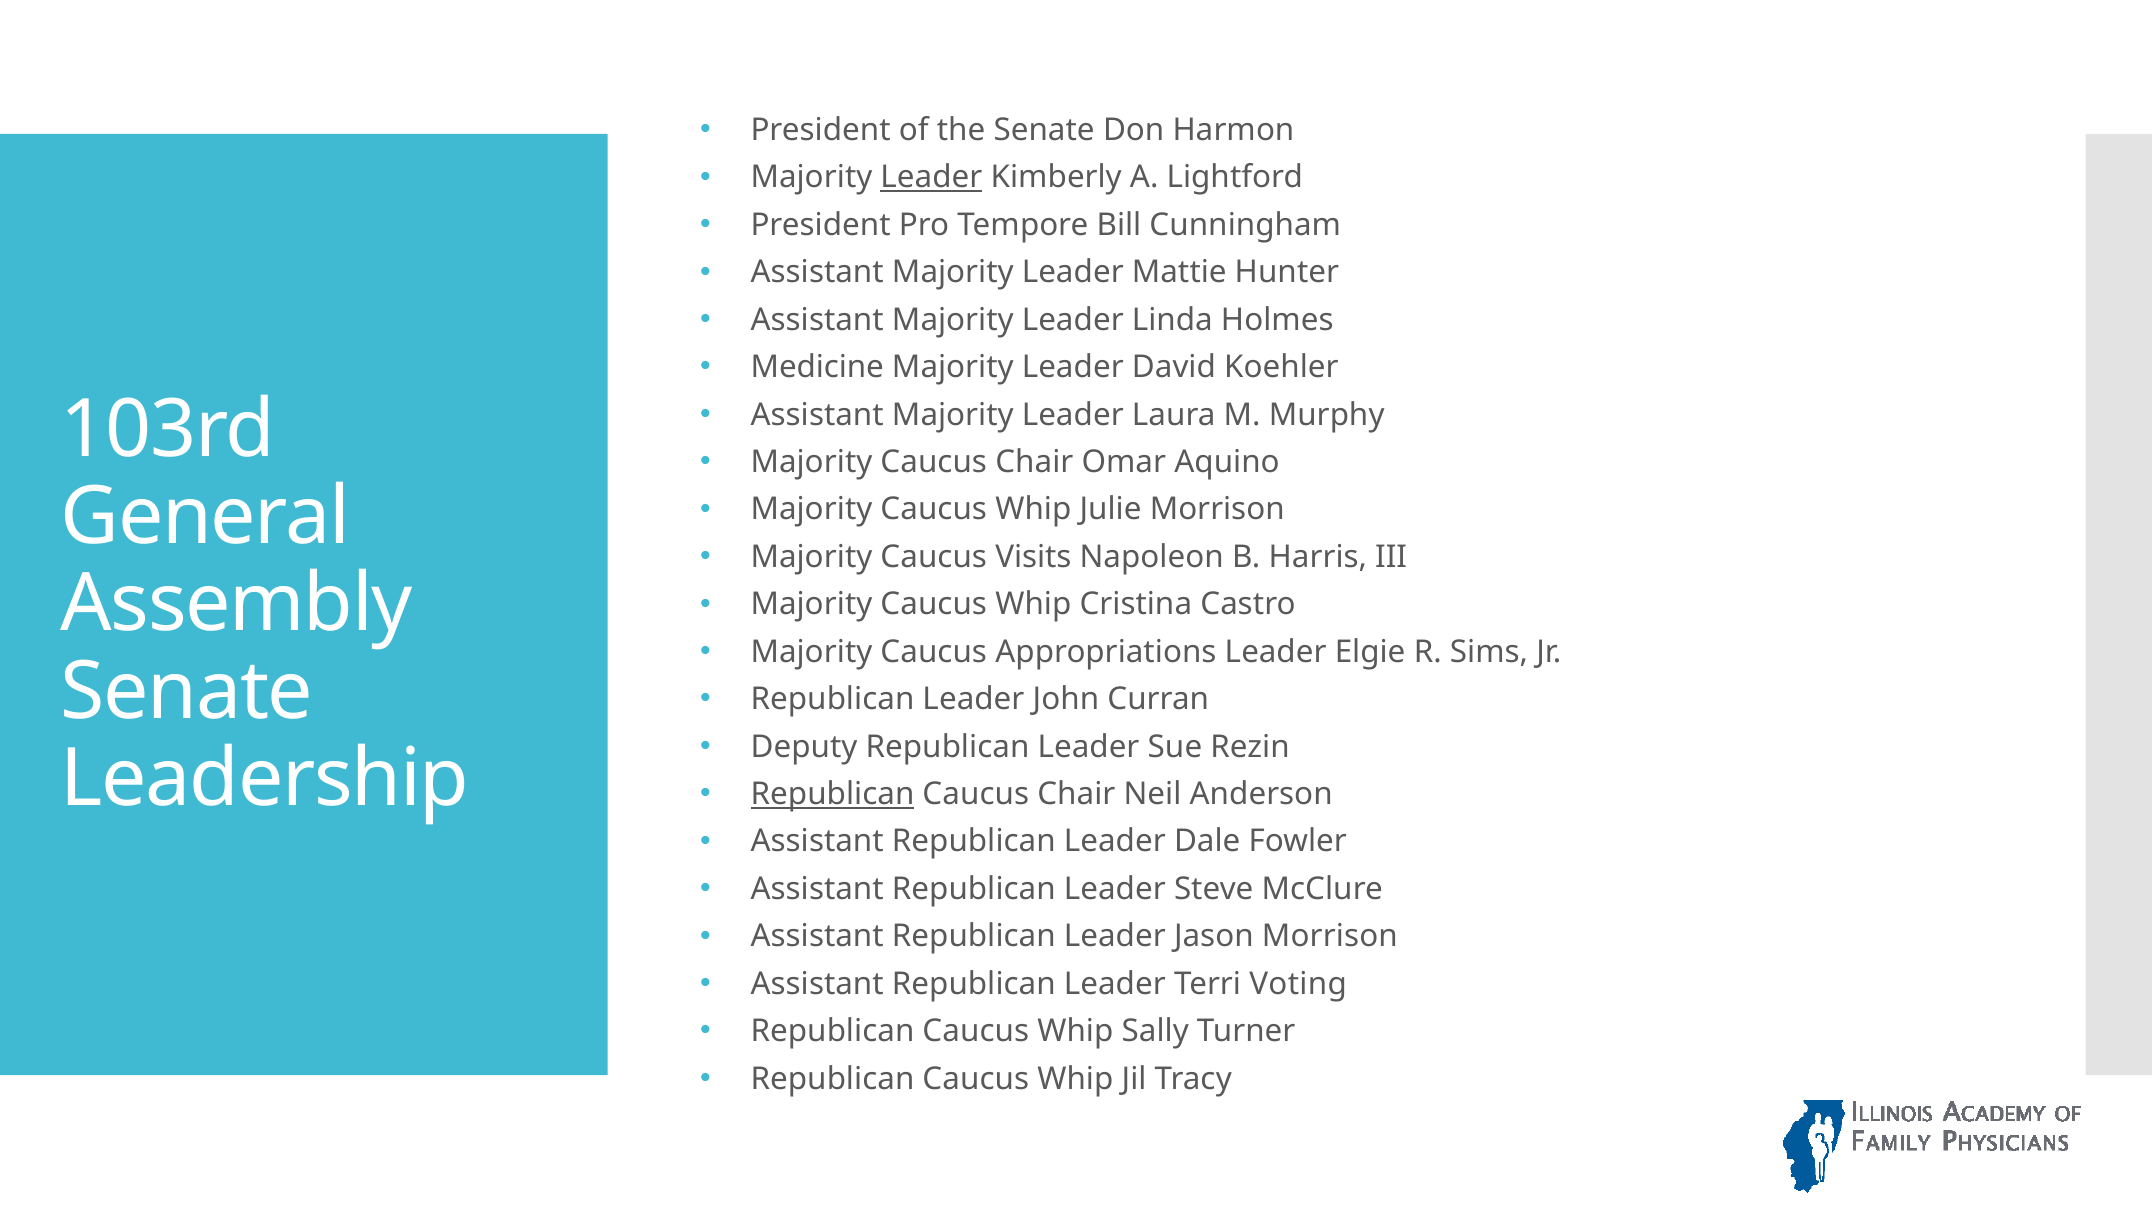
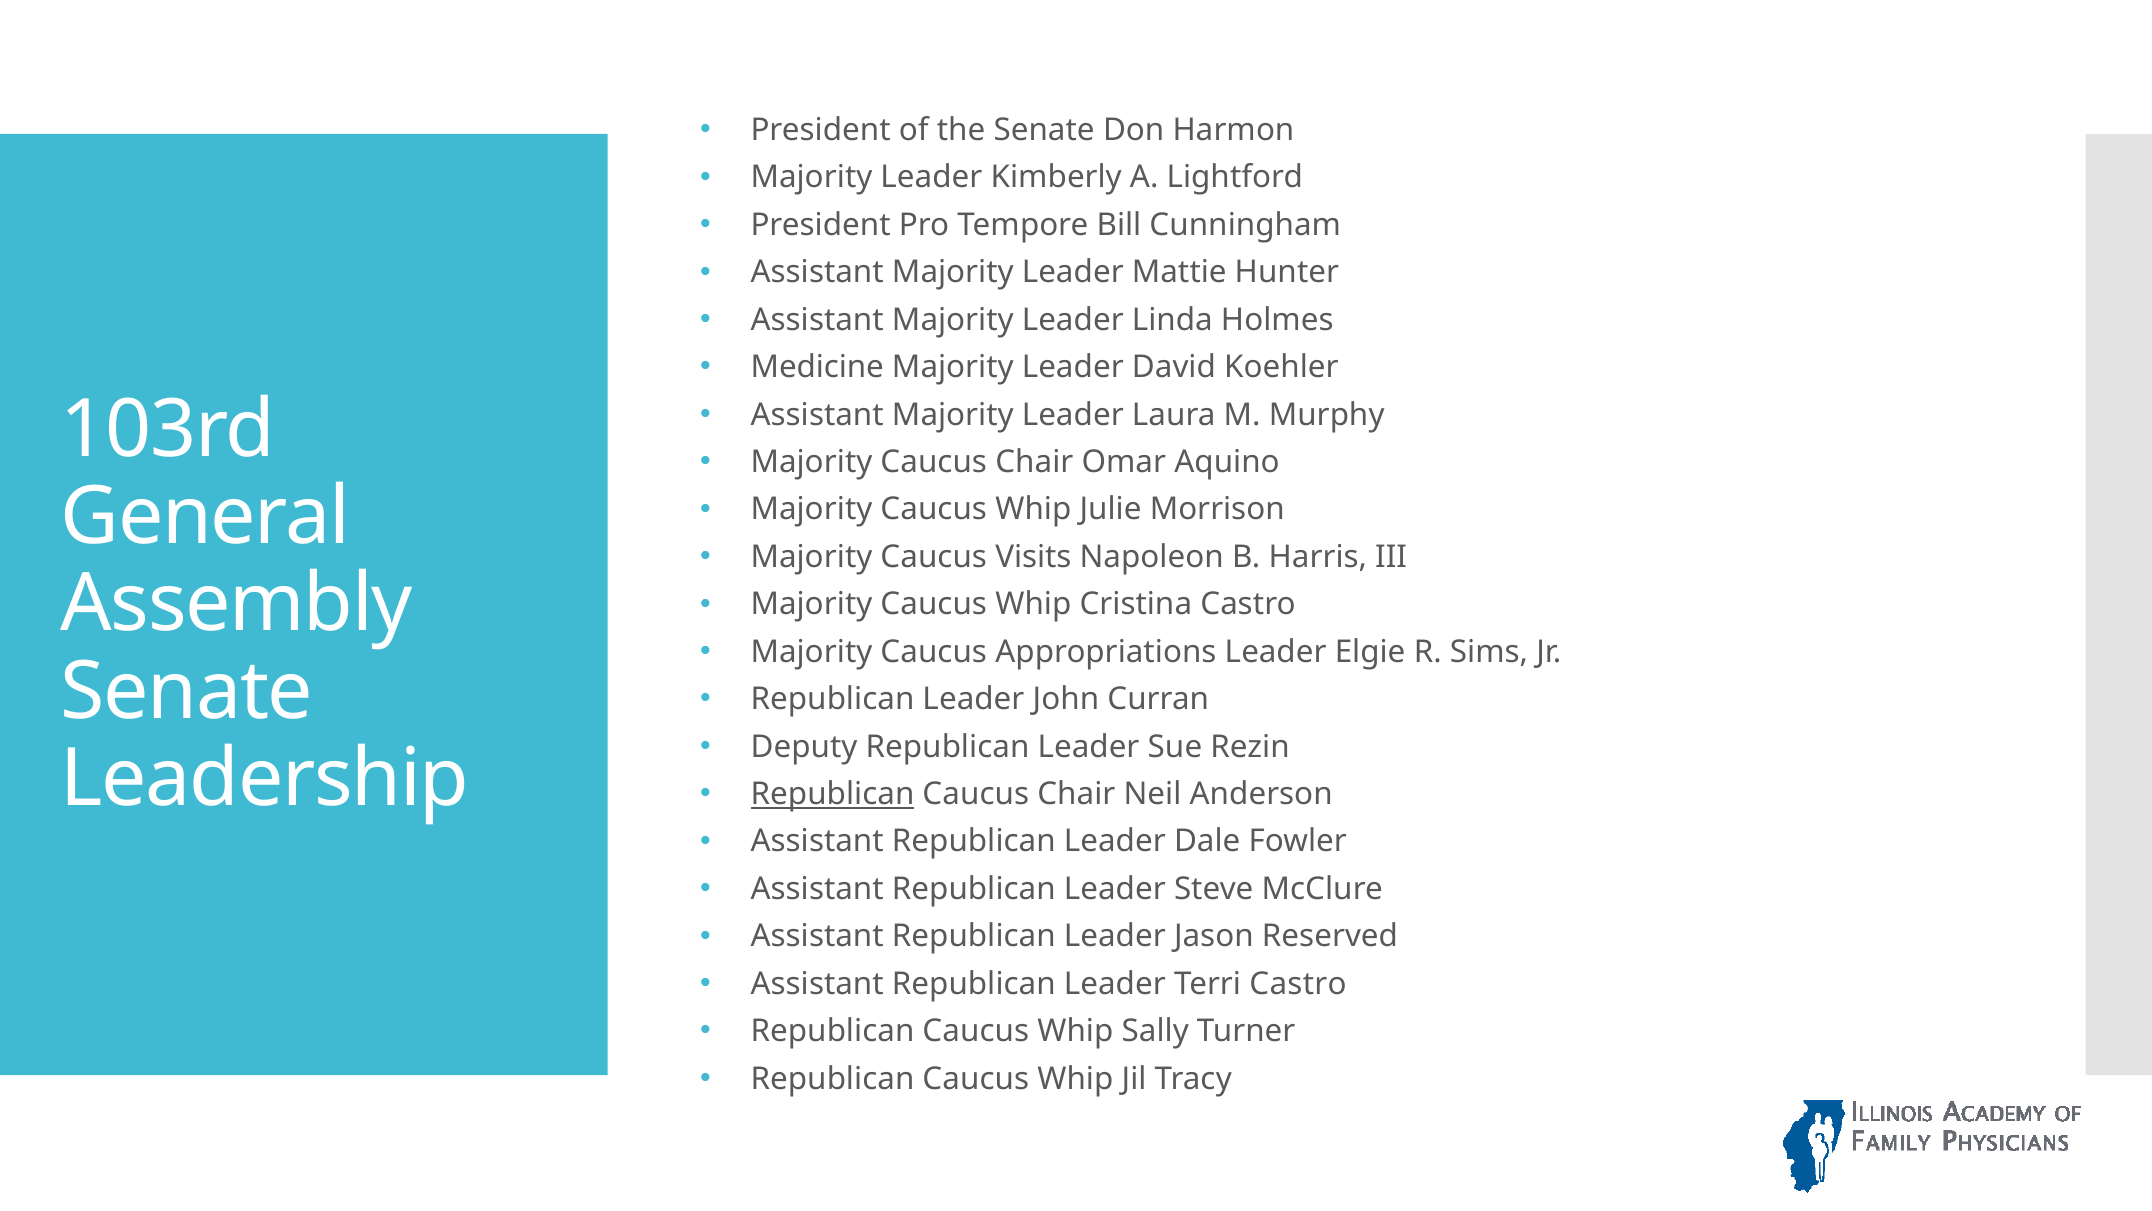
Leader at (931, 178) underline: present -> none
Jason Morrison: Morrison -> Reserved
Terri Voting: Voting -> Castro
